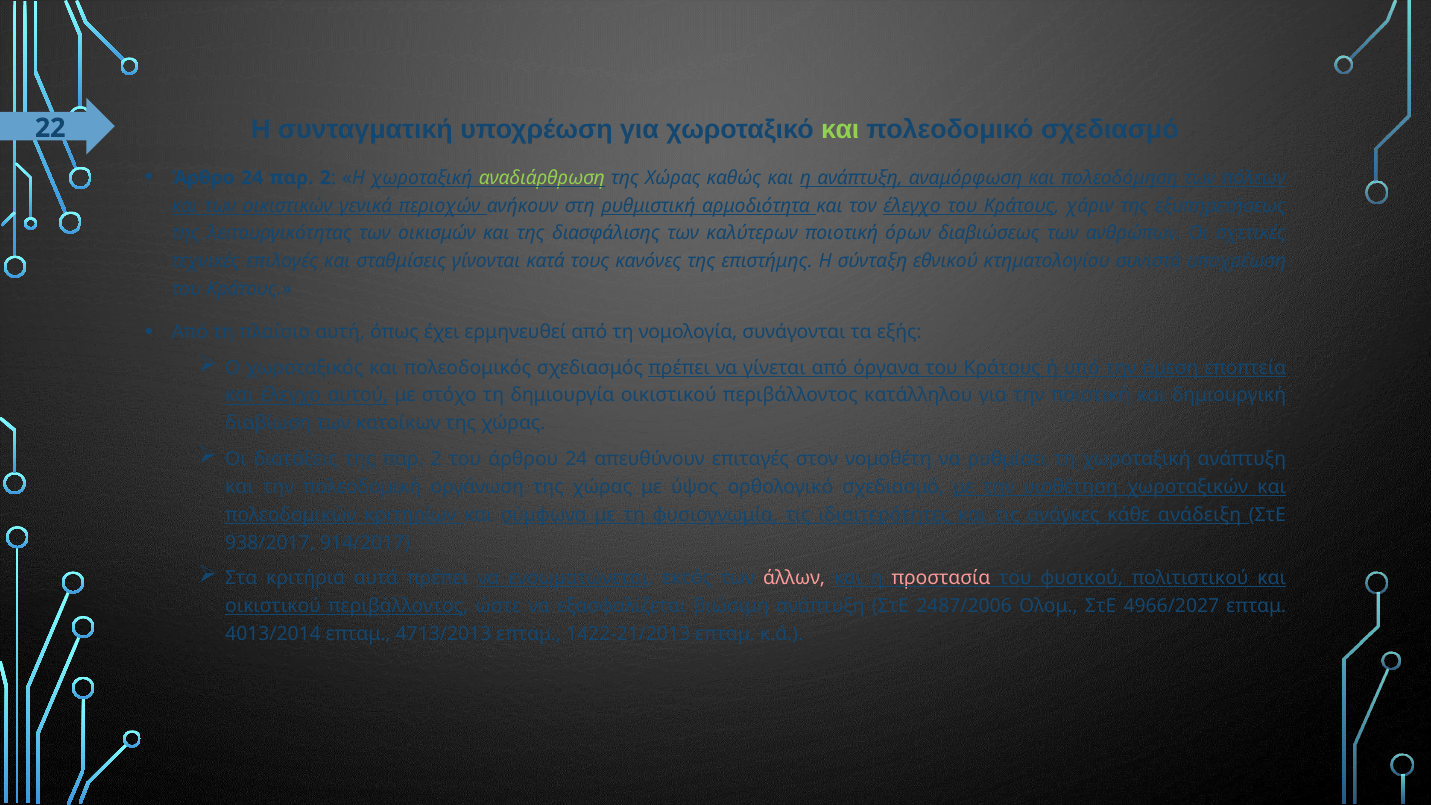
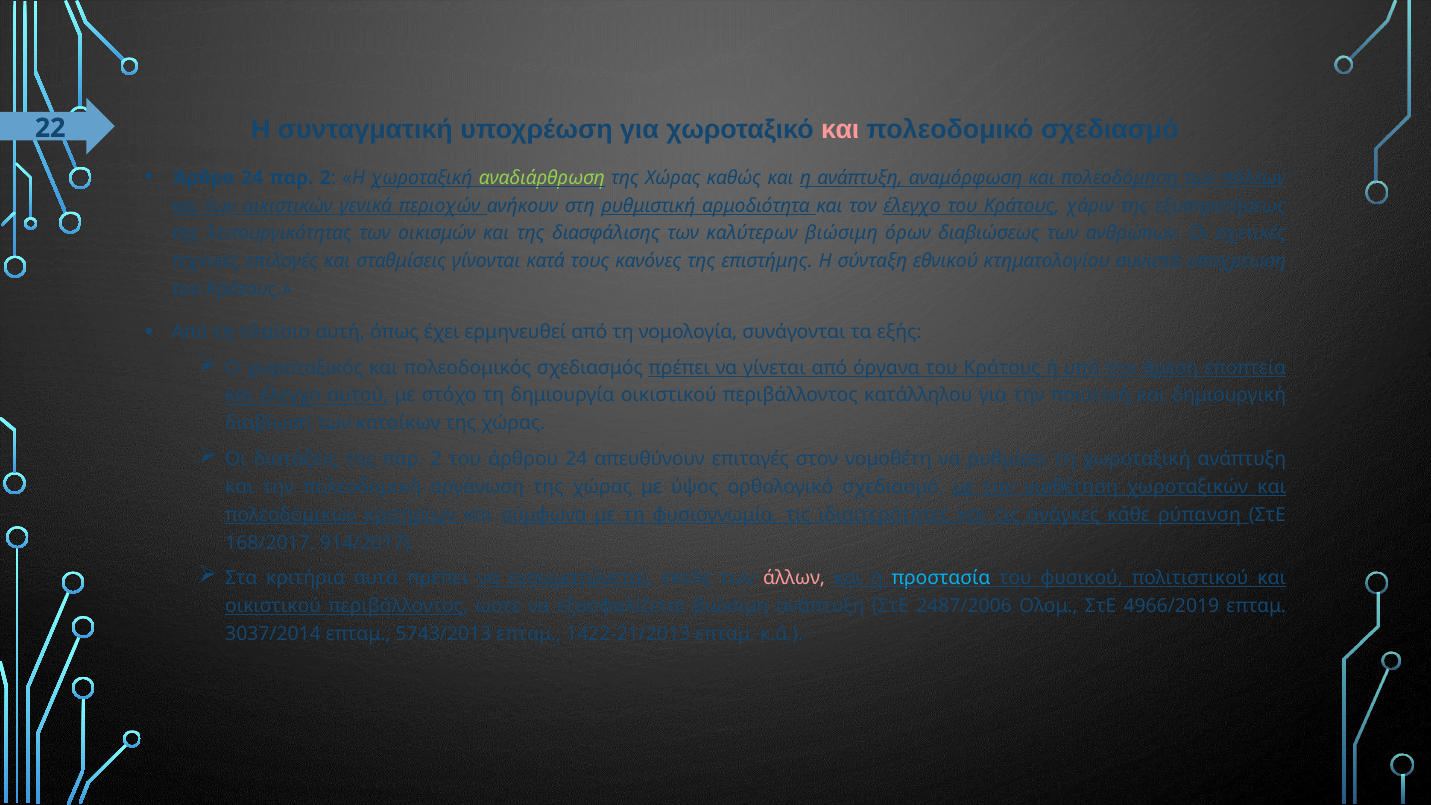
και at (840, 130) colour: light green -> pink
καλύτερων ποιοτική: ποιοτική -> βιώσιμη
ανάδειξη: ανάδειξη -> ρύπανση
938/2017: 938/2017 -> 168/2017
προστασία colour: pink -> light blue
4966/2027: 4966/2027 -> 4966/2019
4013/2014: 4013/2014 -> 3037/2014
4713/2013: 4713/2013 -> 5743/2013
